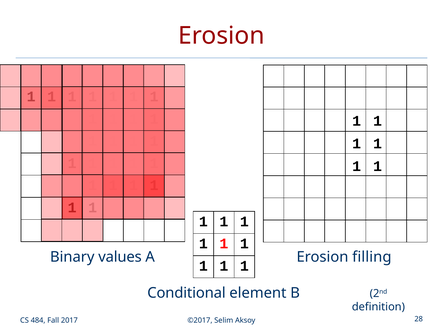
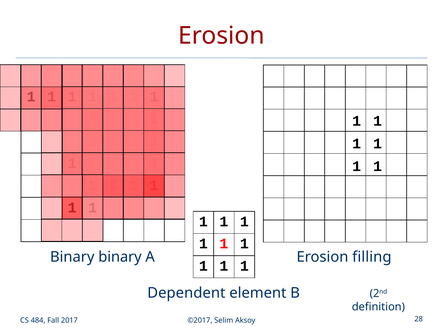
Binary values: values -> binary
Conditional: Conditional -> Dependent
